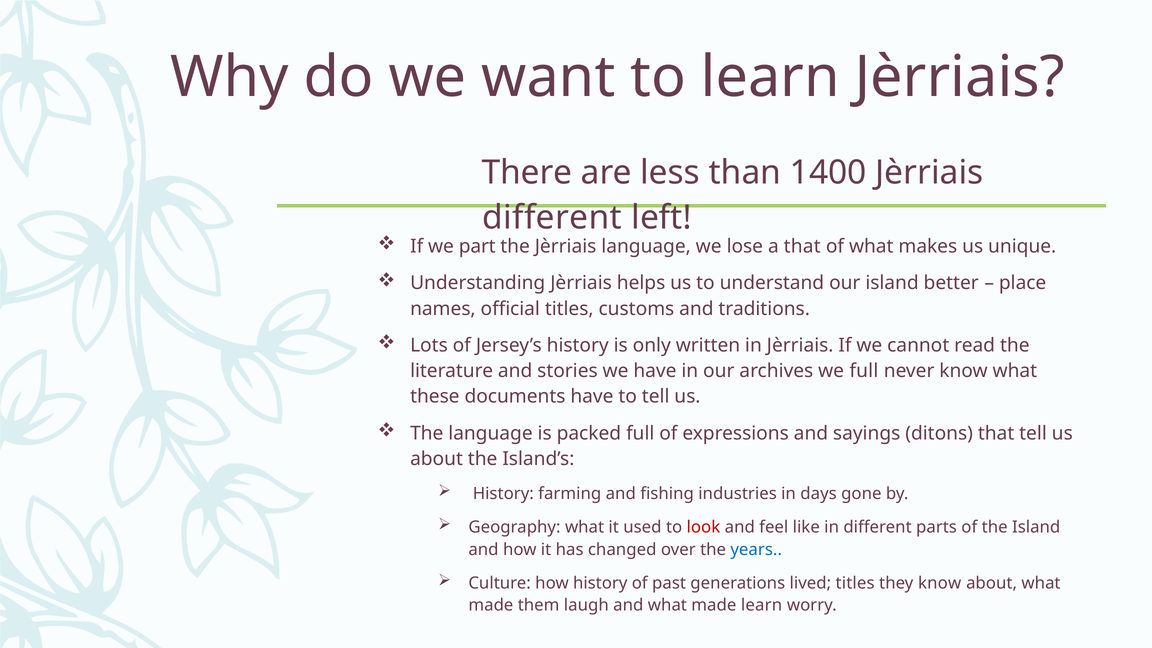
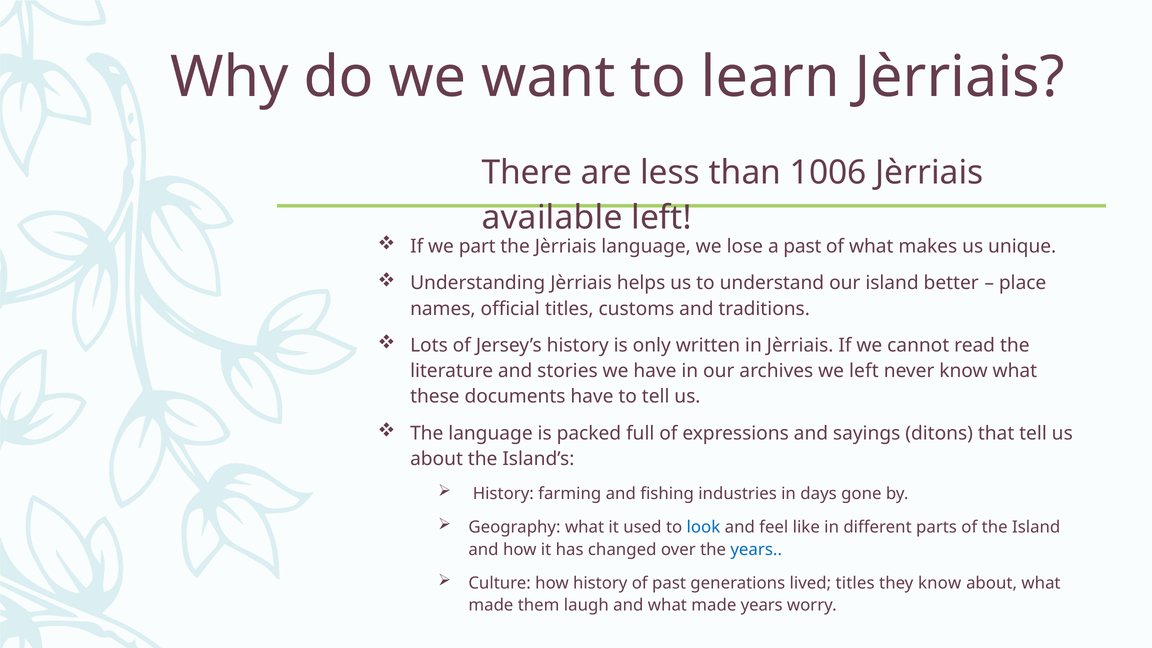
1400: 1400 -> 1006
different at (552, 218): different -> available
a that: that -> past
we full: full -> left
look colour: red -> blue
made learn: learn -> years
